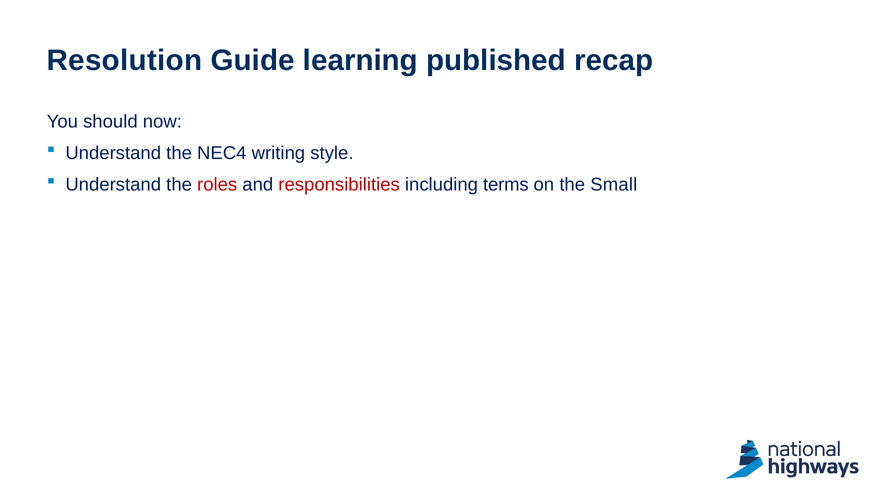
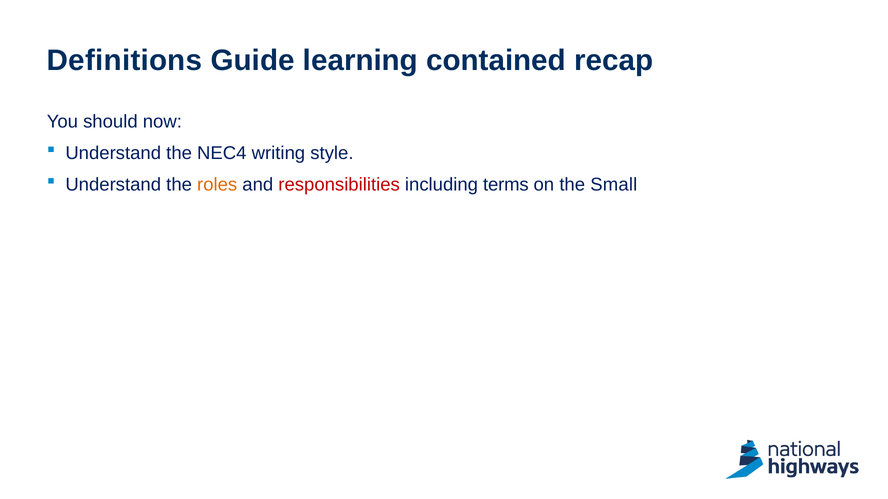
Resolution: Resolution -> Definitions
published: published -> contained
roles colour: red -> orange
